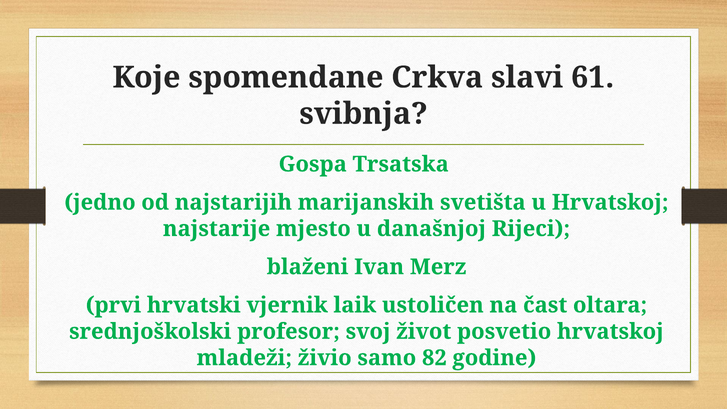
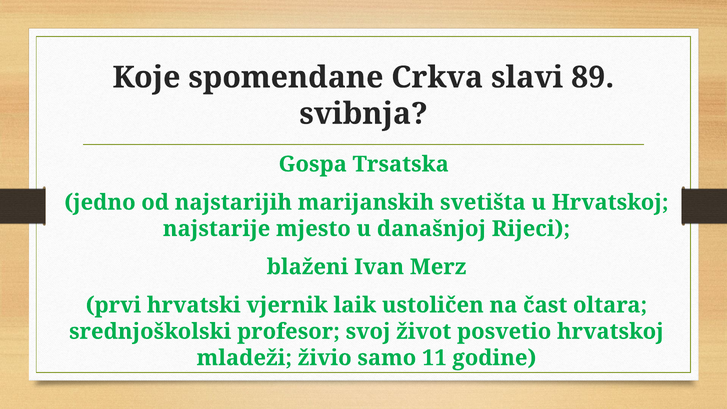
61: 61 -> 89
82: 82 -> 11
